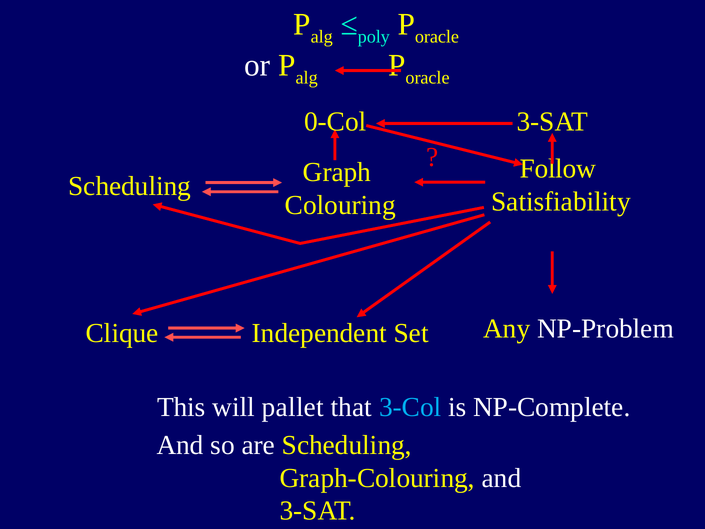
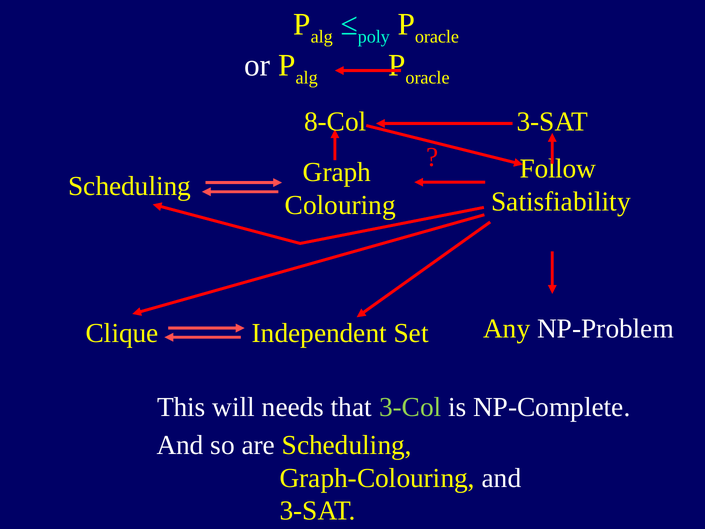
0-Col: 0-Col -> 8-Col
pallet: pallet -> needs
3-Col colour: light blue -> light green
